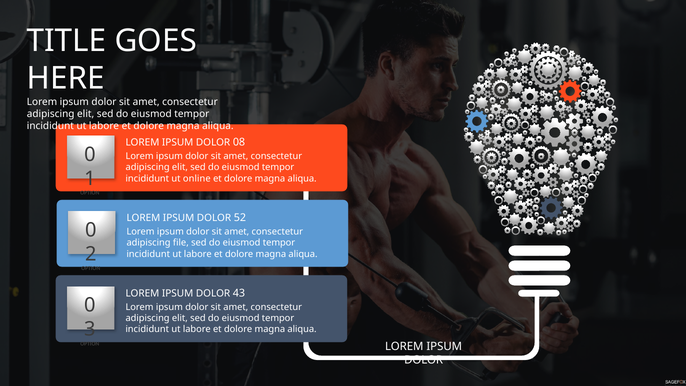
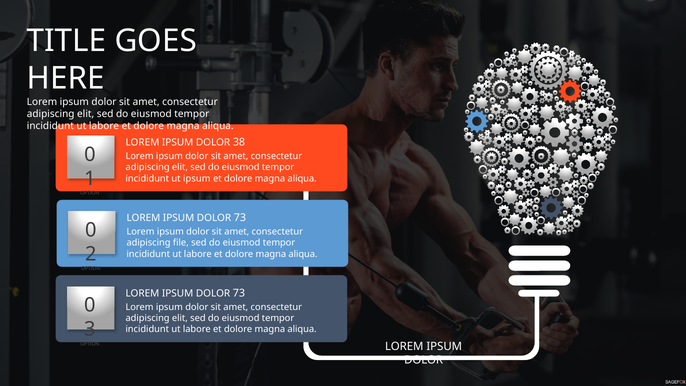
08: 08 -> 38
ut online: online -> ipsum
52 at (240, 218): 52 -> 73
43 at (239, 293): 43 -> 73
